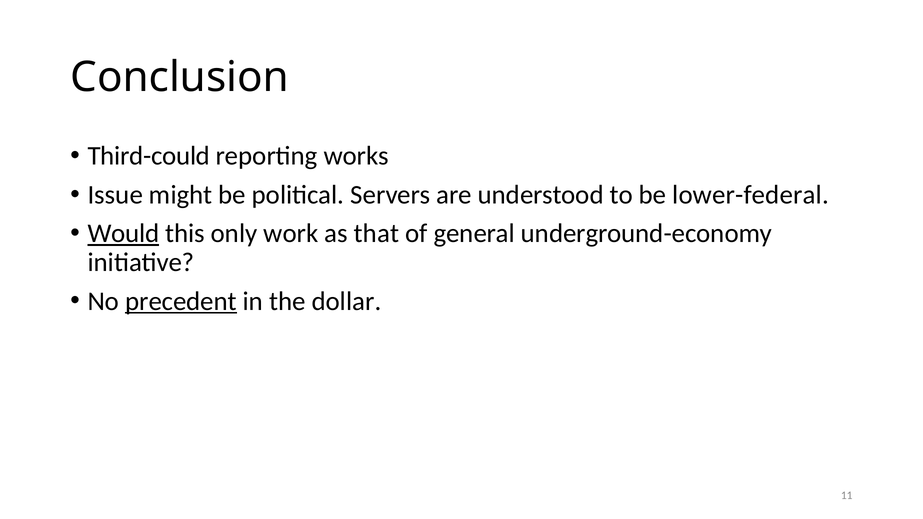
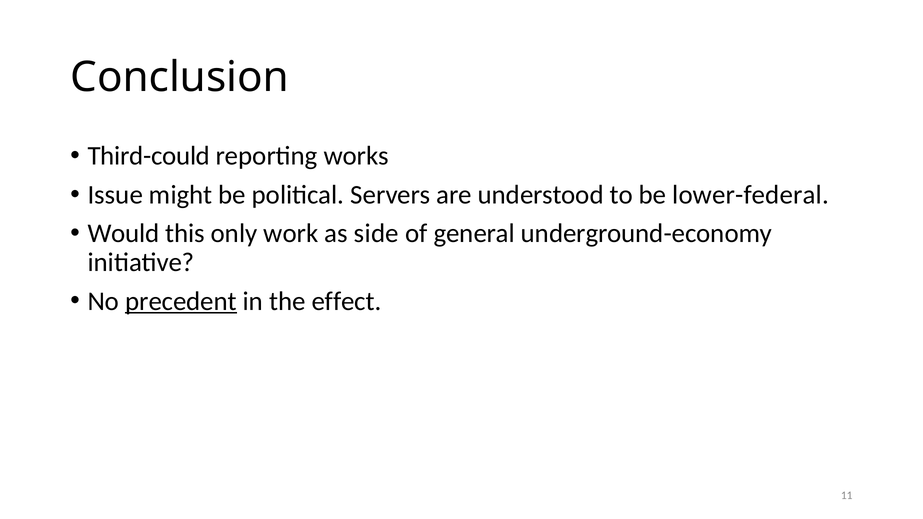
Would underline: present -> none
that: that -> side
dollar: dollar -> effect
